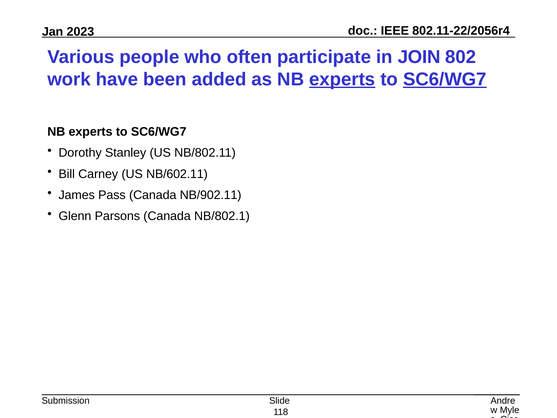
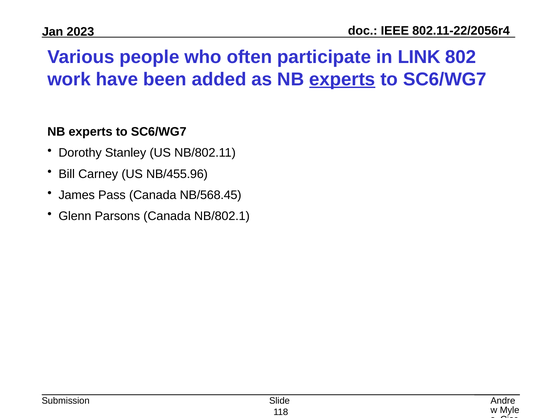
JOIN: JOIN -> LINK
SC6/WG7 at (445, 79) underline: present -> none
NB/602.11: NB/602.11 -> NB/455.96
NB/902.11: NB/902.11 -> NB/568.45
